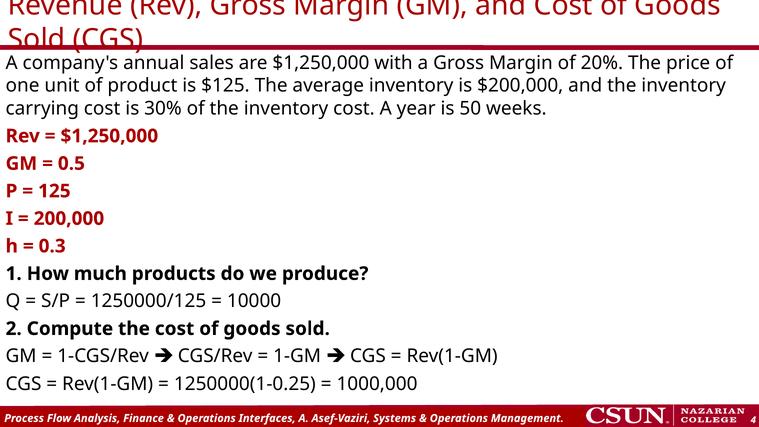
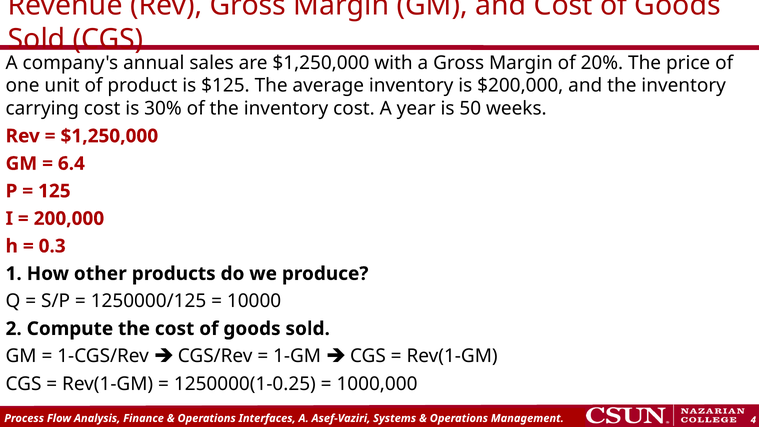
0.5: 0.5 -> 6.4
much: much -> other
